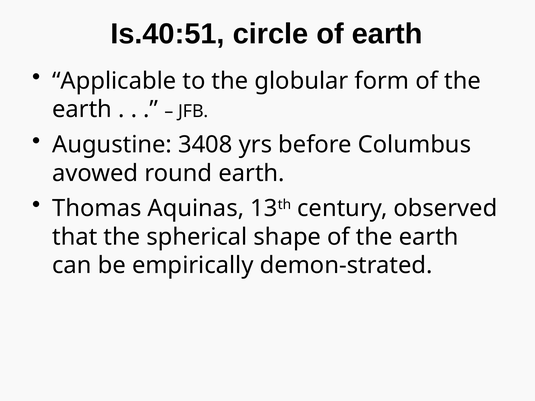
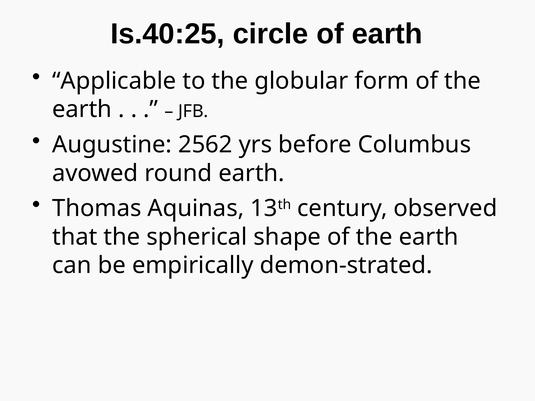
Is.40:51: Is.40:51 -> Is.40:25
3408: 3408 -> 2562
